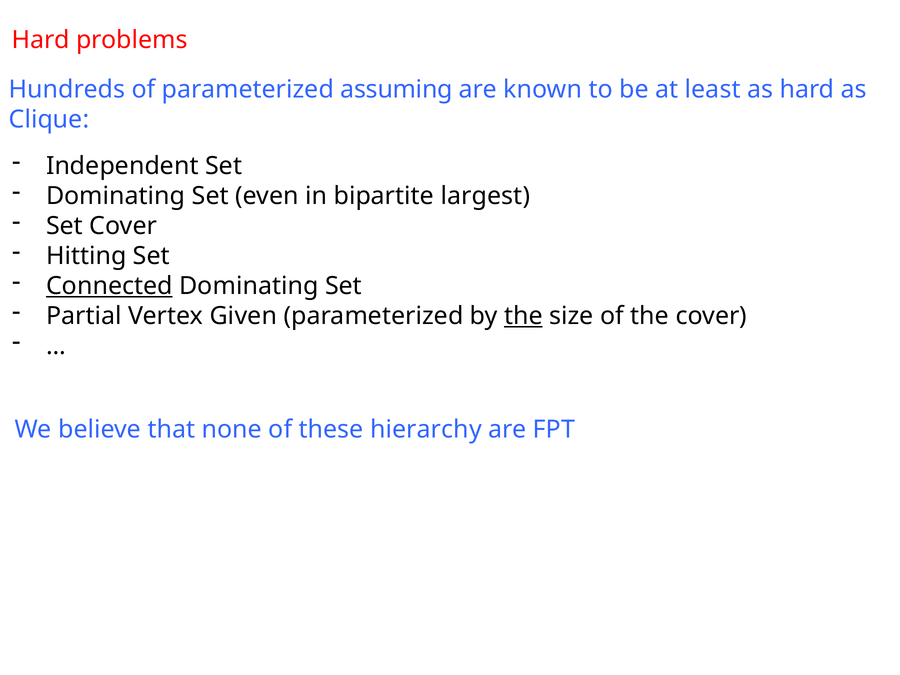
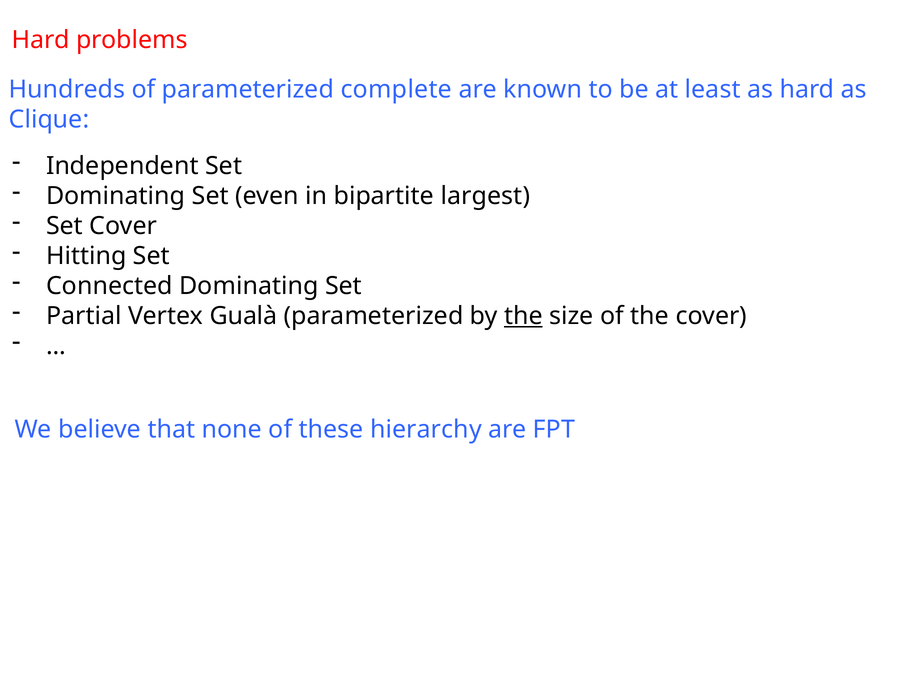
assuming: assuming -> complete
Connected underline: present -> none
Given: Given -> Gualà
